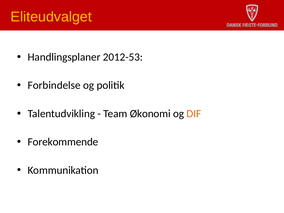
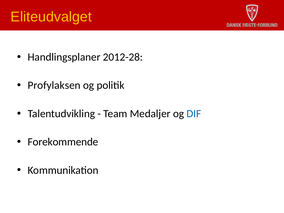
2012-53: 2012-53 -> 2012-28
Forbindelse: Forbindelse -> Profylaksen
Økonomi: Økonomi -> Medaljer
DIF colour: orange -> blue
